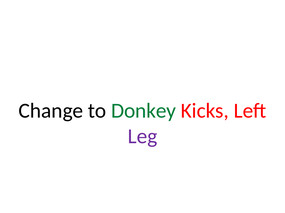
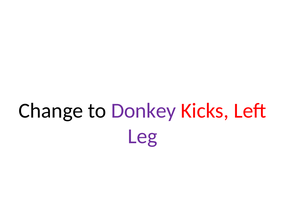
Donkey colour: green -> purple
